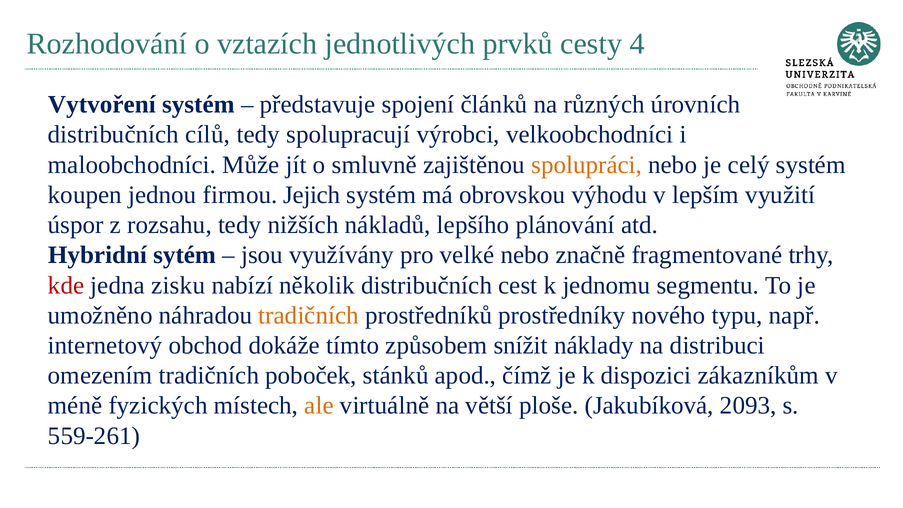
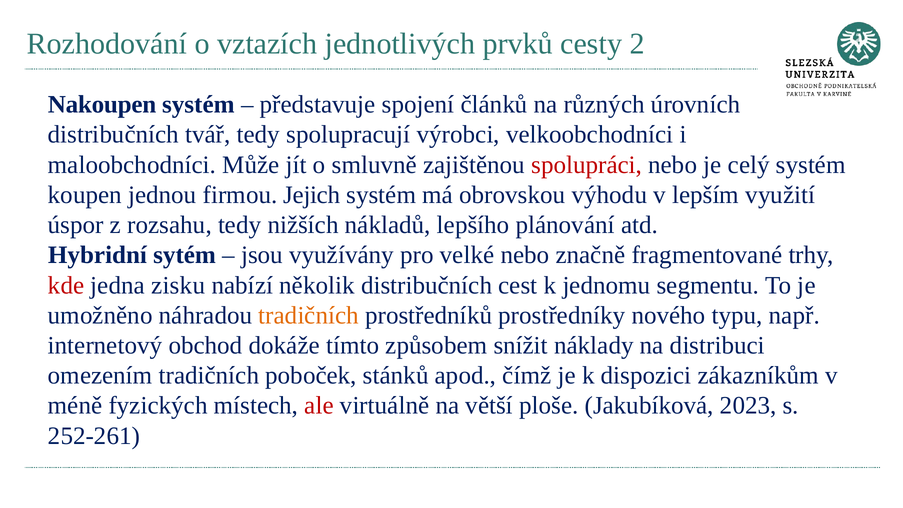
4: 4 -> 2
Vytvoření: Vytvoření -> Nakoupen
cílů: cílů -> tvář
spolupráci colour: orange -> red
ale colour: orange -> red
2093: 2093 -> 2023
559-261: 559-261 -> 252-261
